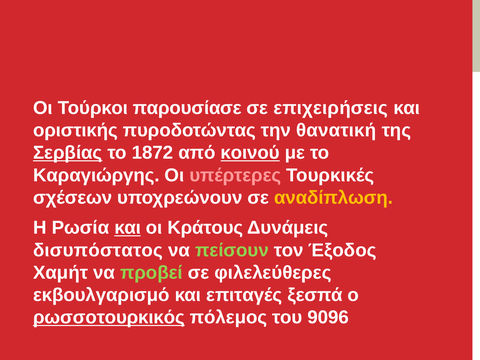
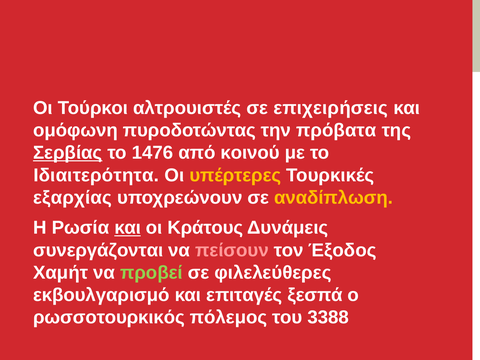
παρουσίασε: παρουσίασε -> αλτρουιστές
οριστικής: οριστικής -> ομόφωνη
θανατική: θανατική -> πρόβατα
1872: 1872 -> 1476
κοινού underline: present -> none
Καραγιώργης: Καραγιώργης -> Ιδιαιτερότητα
υπέρτερες colour: pink -> yellow
σχέσεων: σχέσεων -> εξαρχίας
δισυπόστατος: δισυπόστατος -> συνεργάζονται
πείσουν colour: light green -> pink
ρωσσοτουρκικός underline: present -> none
9096: 9096 -> 3388
